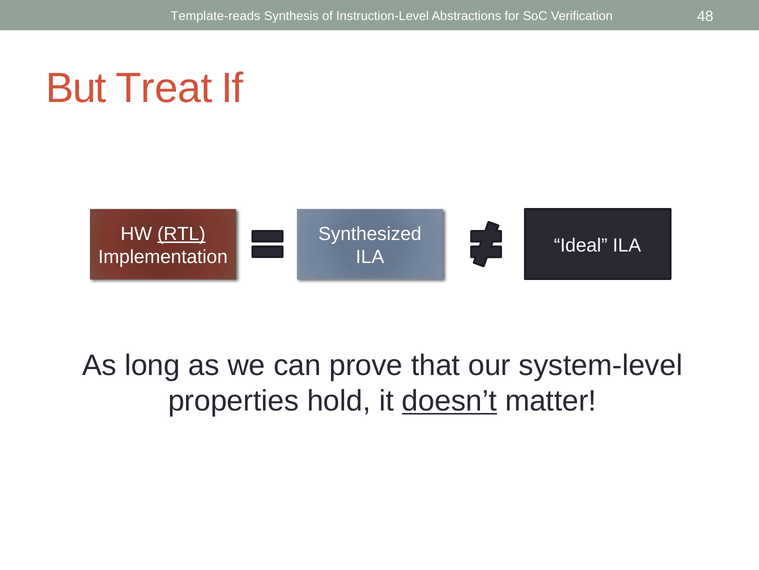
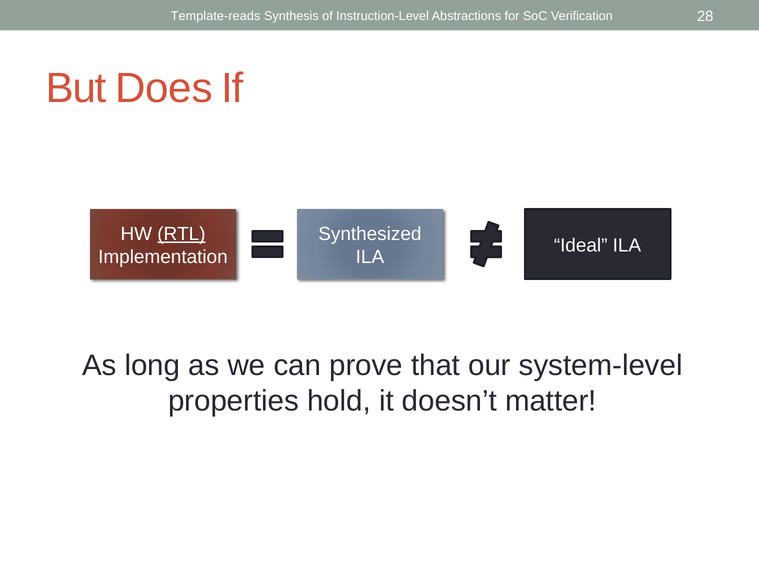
48: 48 -> 28
Treat: Treat -> Does
doesn’t underline: present -> none
